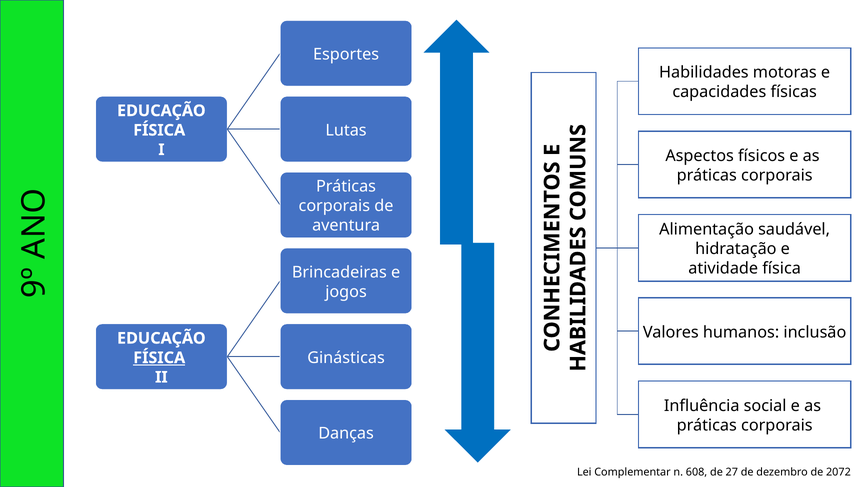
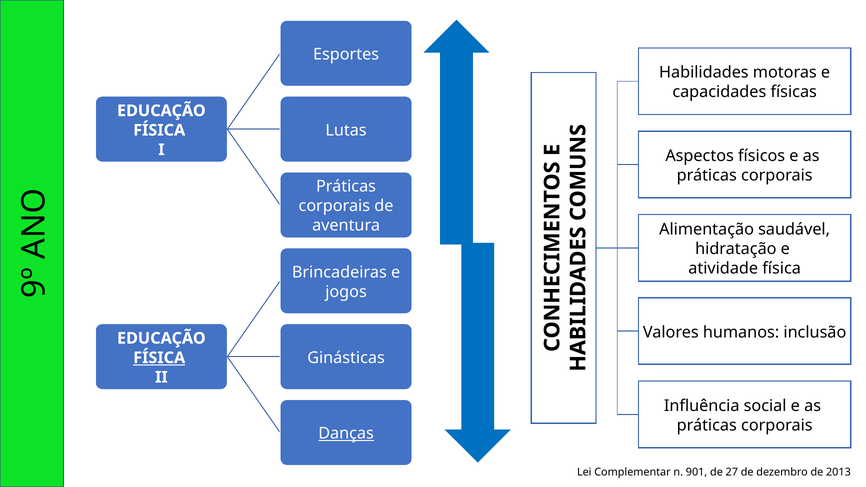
Danças underline: none -> present
608: 608 -> 901
2072: 2072 -> 2013
